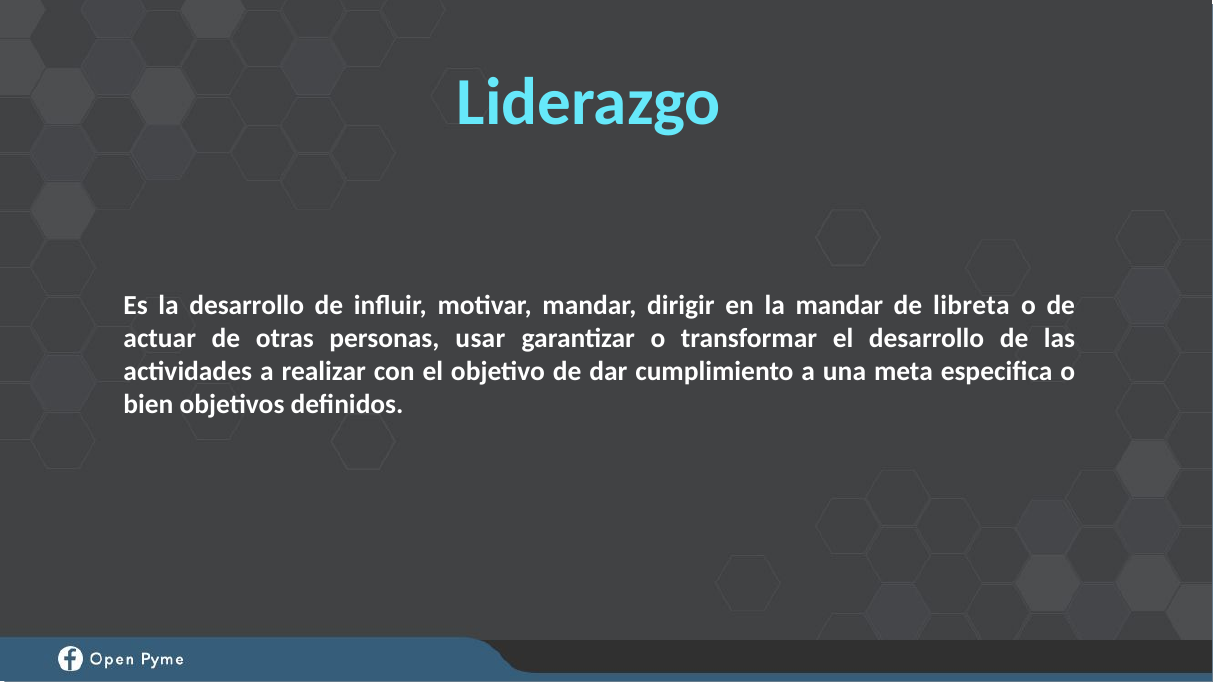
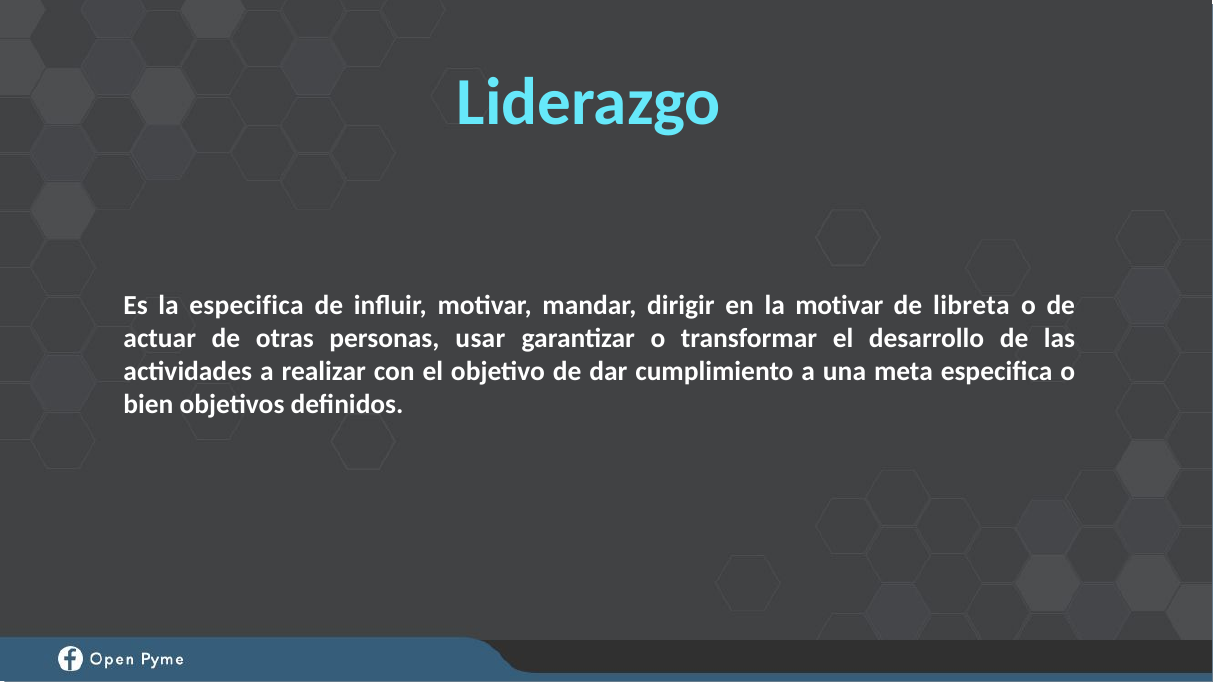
la desarrollo: desarrollo -> especifica
la mandar: mandar -> motivar
